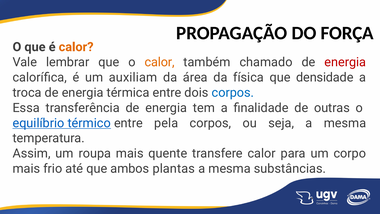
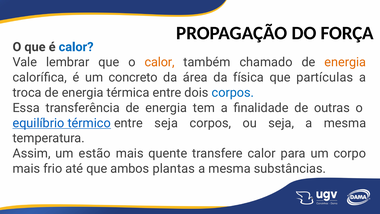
calor at (76, 47) colour: orange -> blue
energia at (345, 62) colour: red -> orange
auxiliam: auxiliam -> concreto
densidade: densidade -> partículas
entre pela: pela -> seja
roupa: roupa -> estão
